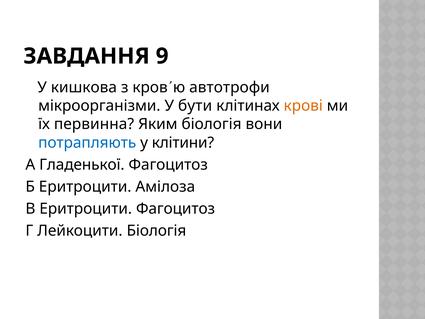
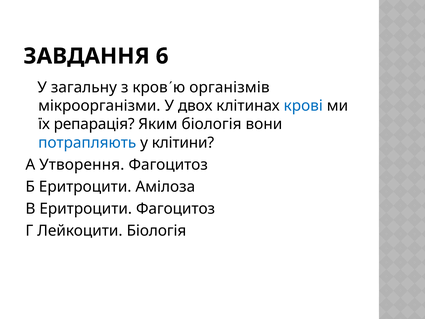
9: 9 -> 6
кишкова: кишкова -> загальну
автотрофи: автотрофи -> організмів
бути: бути -> двох
крові colour: orange -> blue
первинна: первинна -> репарація
Гладенької: Гладенької -> Утворення
